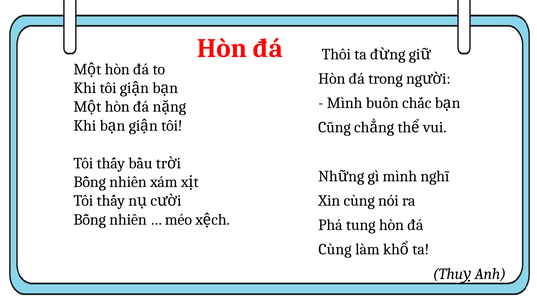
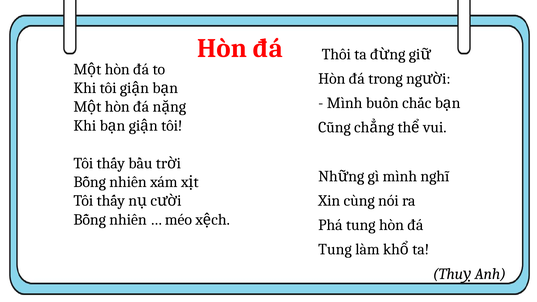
Cùng at (335, 250): Cùng -> Tung
